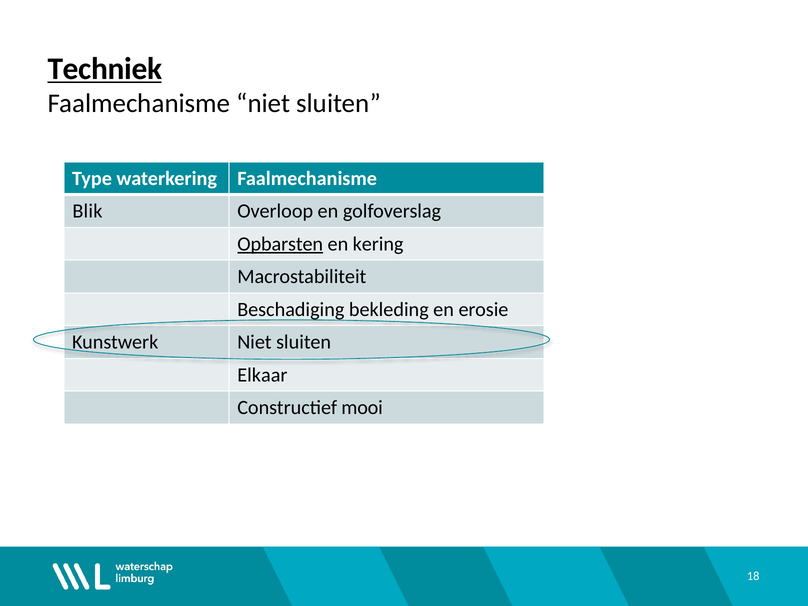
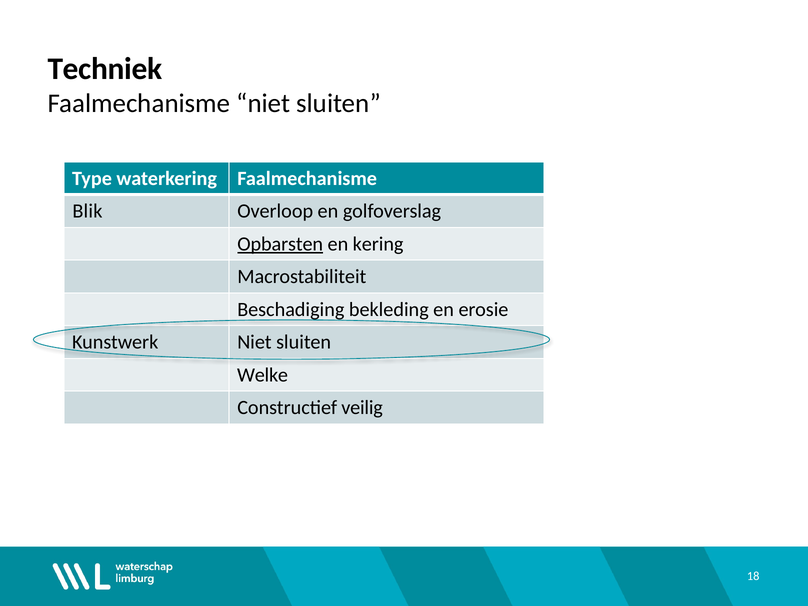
Techniek underline: present -> none
Elkaar: Elkaar -> Welke
mooi: mooi -> veilig
